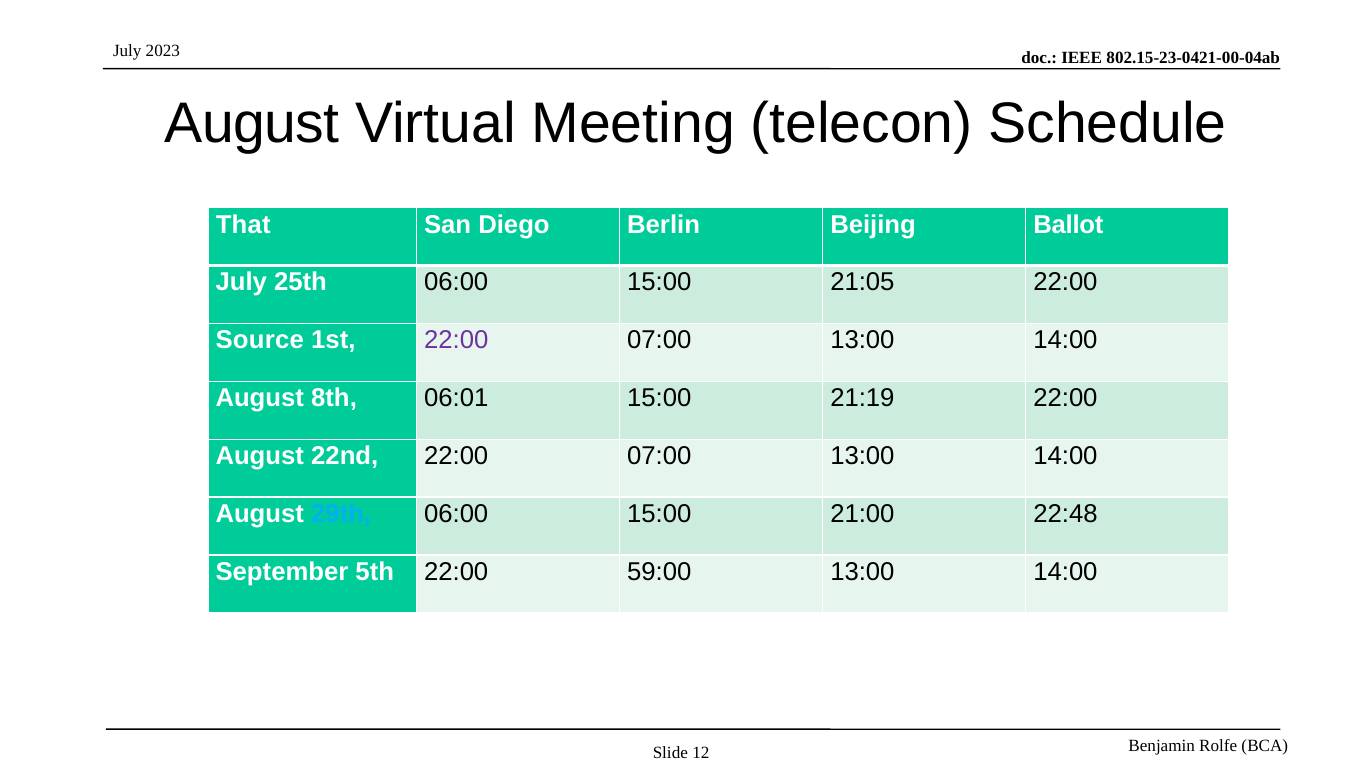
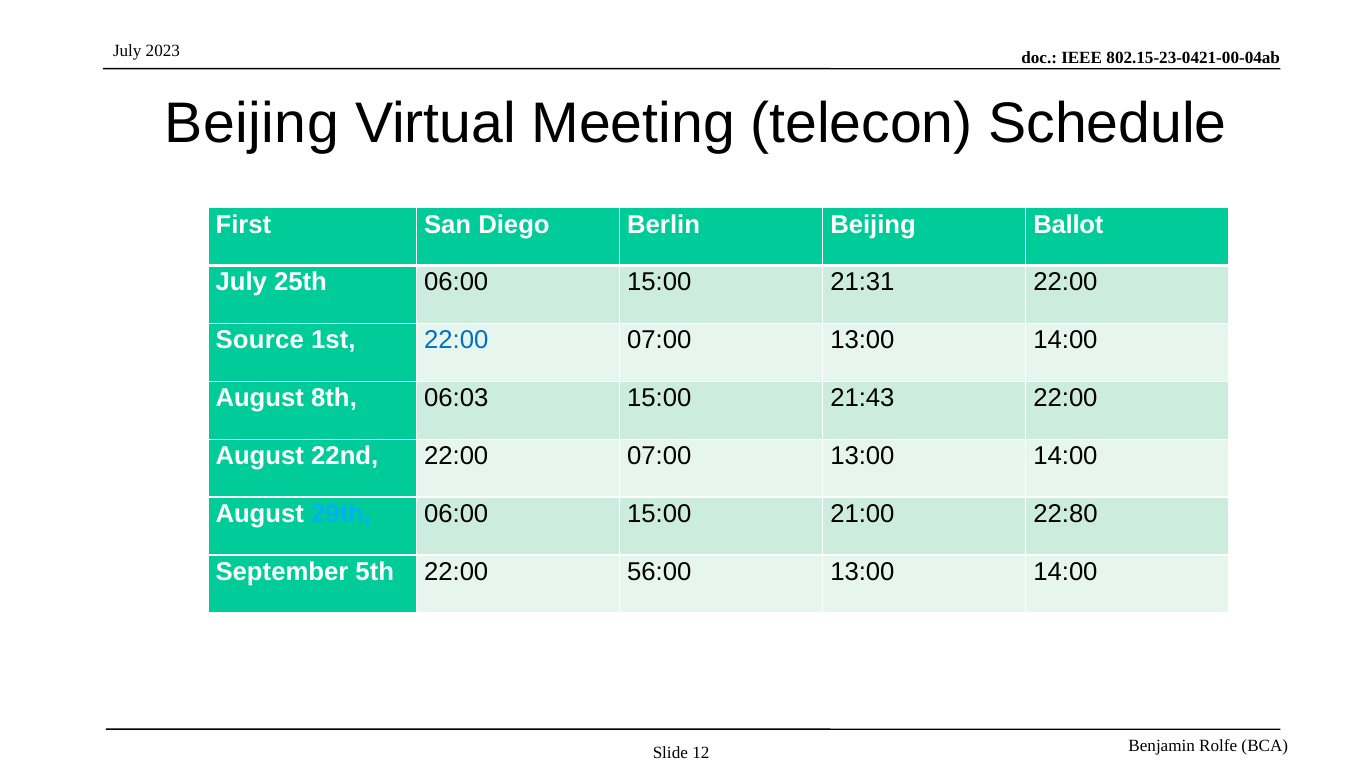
August at (252, 124): August -> Beijing
That: That -> First
21:05: 21:05 -> 21:31
22:00 at (456, 340) colour: purple -> blue
06:01: 06:01 -> 06:03
21:19: 21:19 -> 21:43
22:48: 22:48 -> 22:80
59:00: 59:00 -> 56:00
